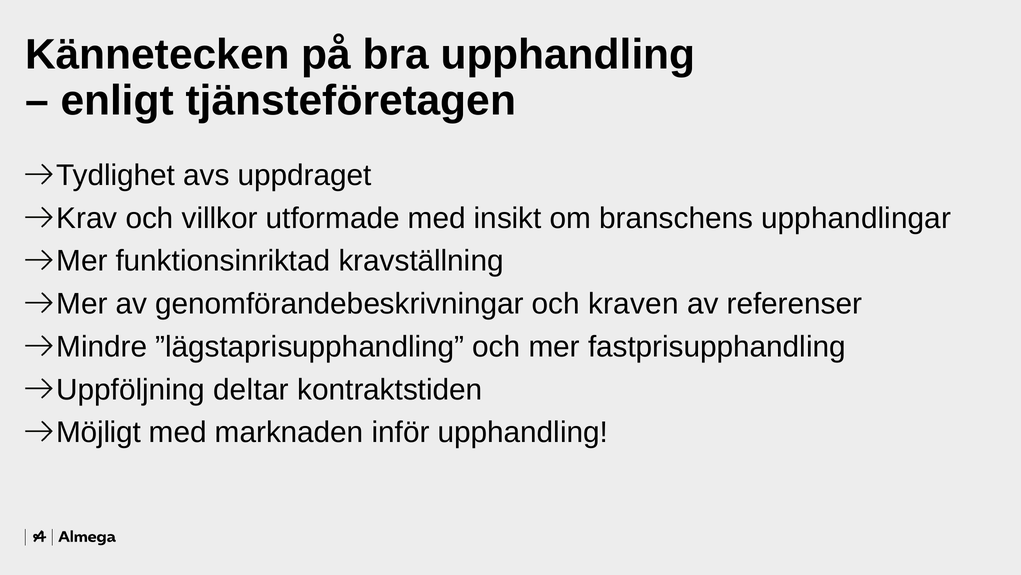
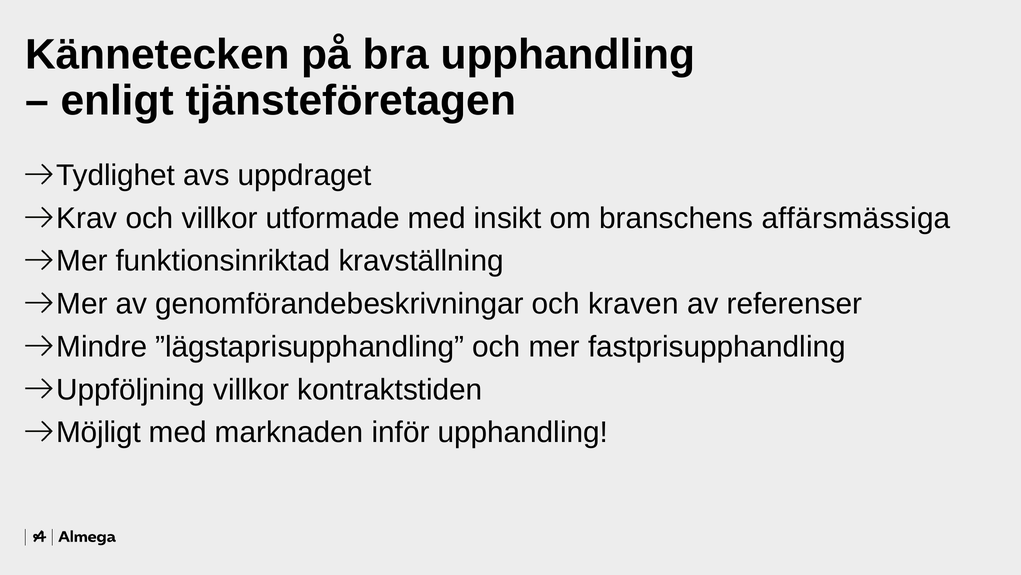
upphandlingar: upphandlingar -> affärsmässiga
Uppföljning deltar: deltar -> villkor
